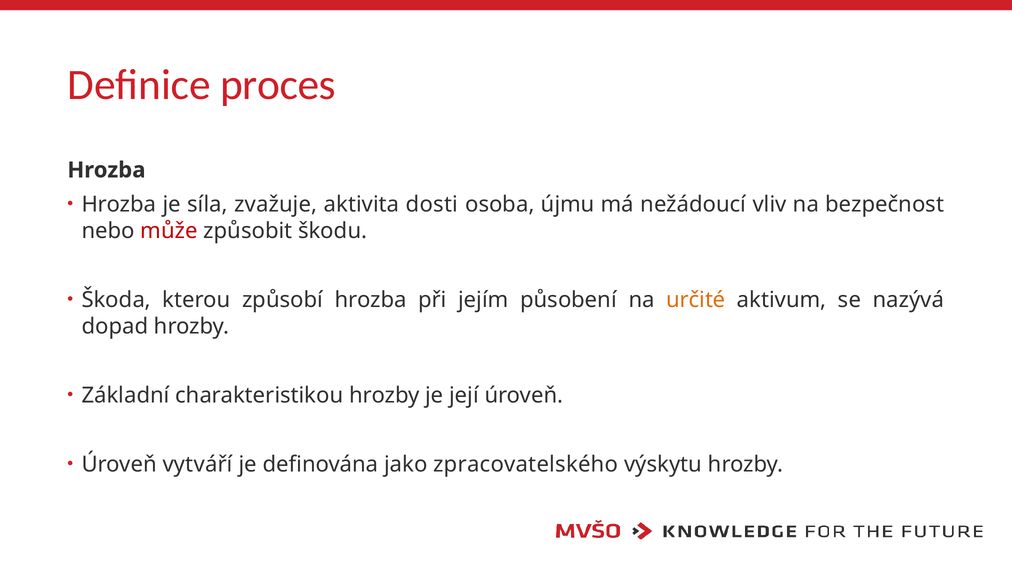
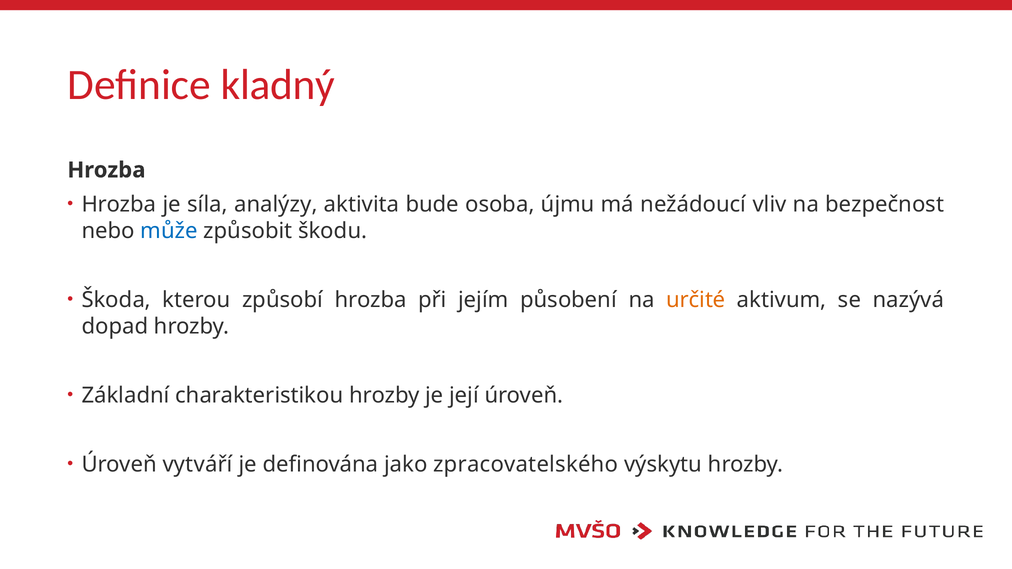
proces: proces -> kladný
zvažuje: zvažuje -> analýzy
dosti: dosti -> bude
může colour: red -> blue
